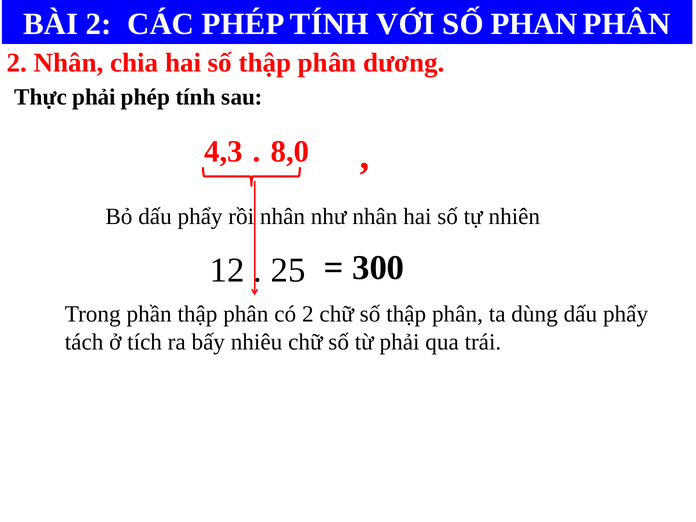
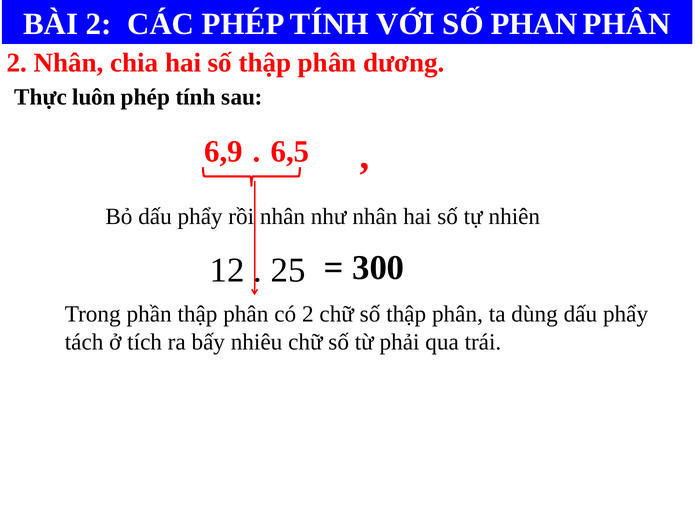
Thực phải: phải -> luôn
4,3: 4,3 -> 6,9
8,0: 8,0 -> 6,5
